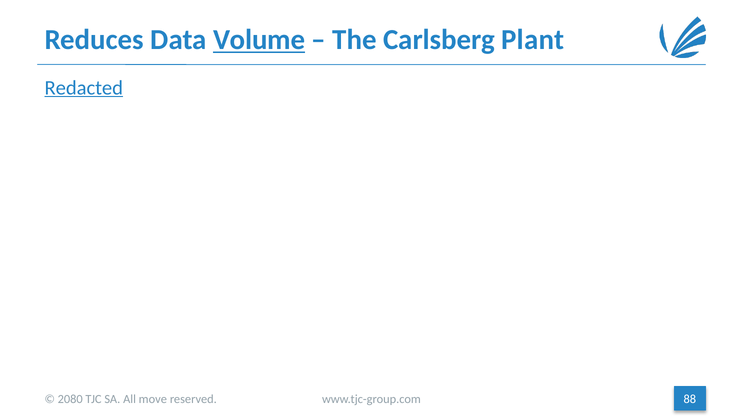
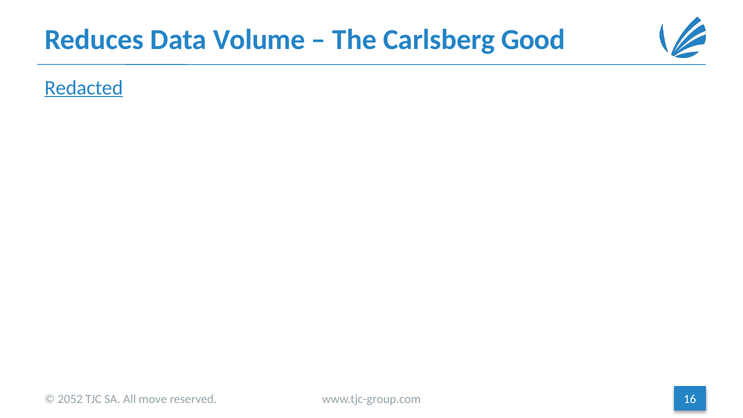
Volume underline: present -> none
Plant: Plant -> Good
88: 88 -> 16
2080: 2080 -> 2052
